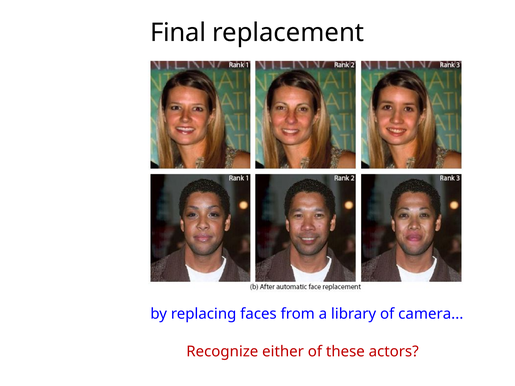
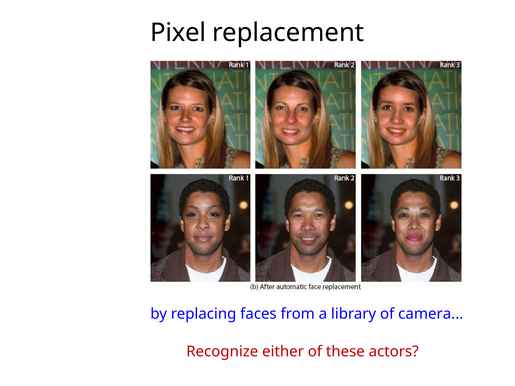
Final: Final -> Pixel
